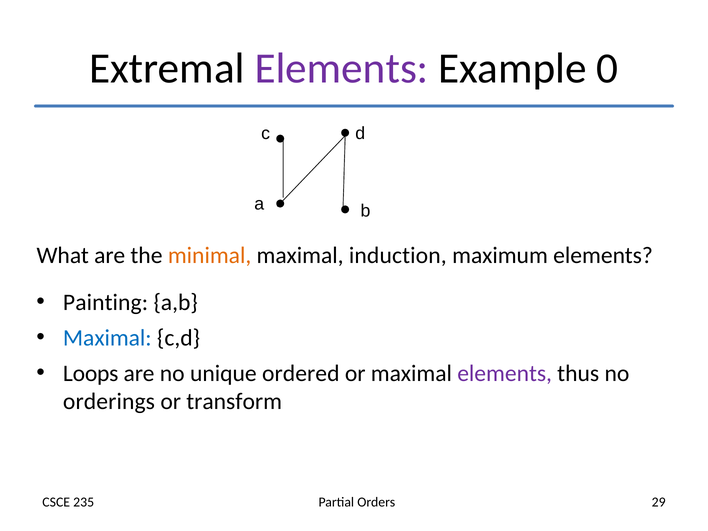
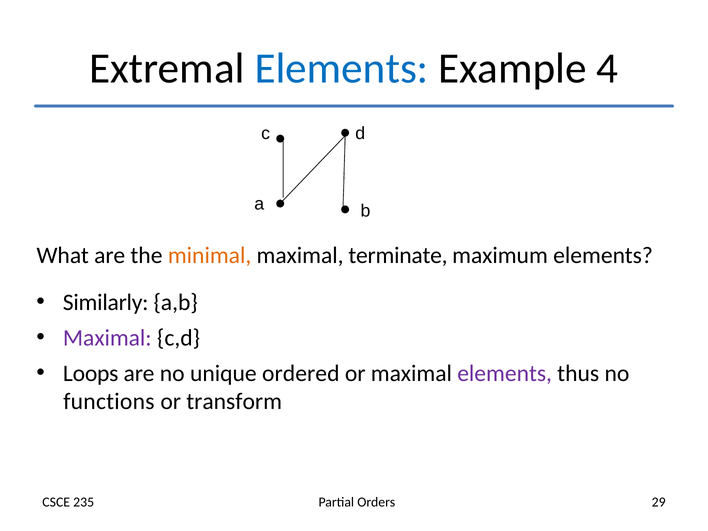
Elements at (341, 69) colour: purple -> blue
0: 0 -> 4
induction: induction -> terminate
Painting: Painting -> Similarly
Maximal at (107, 338) colour: blue -> purple
orderings: orderings -> functions
